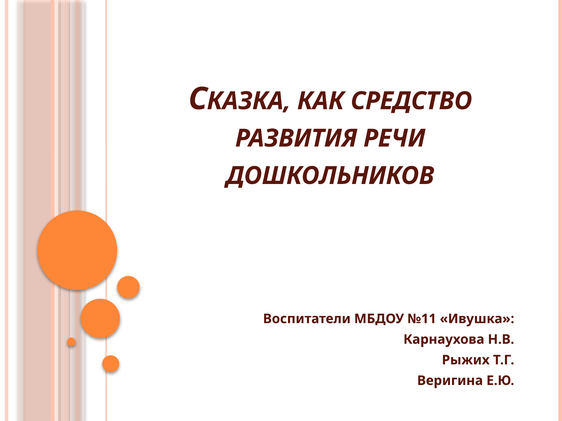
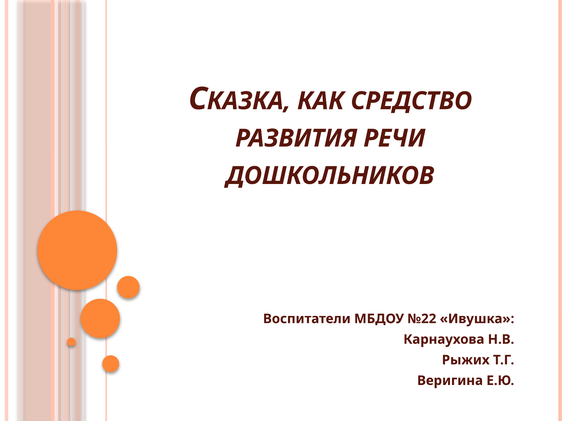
№11: №11 -> №22
